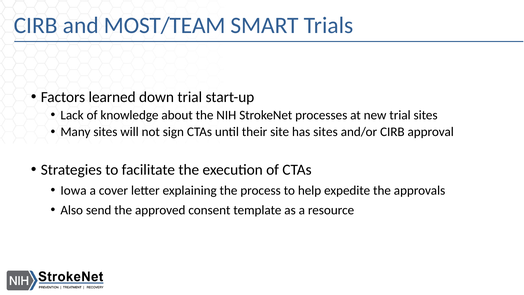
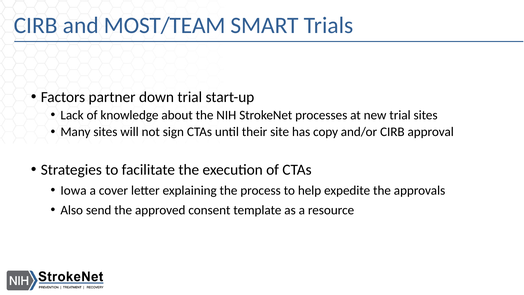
learned: learned -> partner
has sites: sites -> copy
